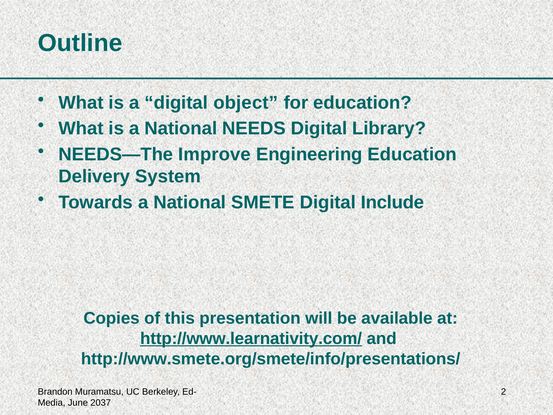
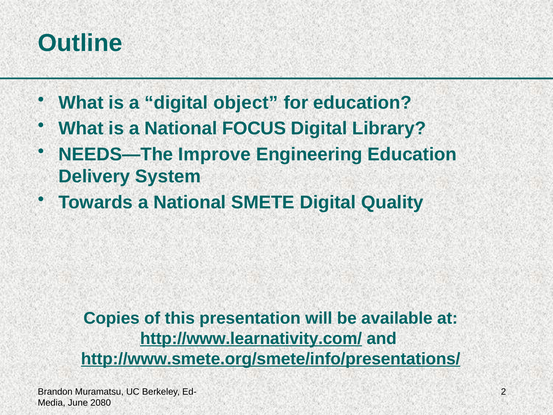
NEEDS: NEEDS -> FOCUS
Include: Include -> Quality
http://www.smete.org/smete/info/presentations/ underline: none -> present
2037: 2037 -> 2080
